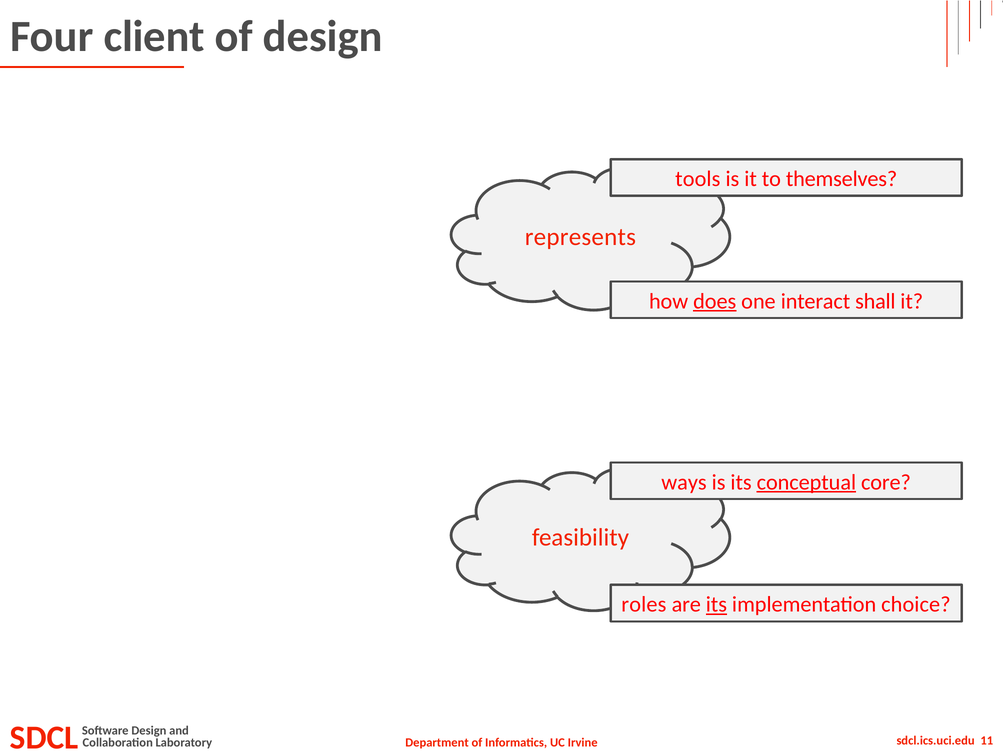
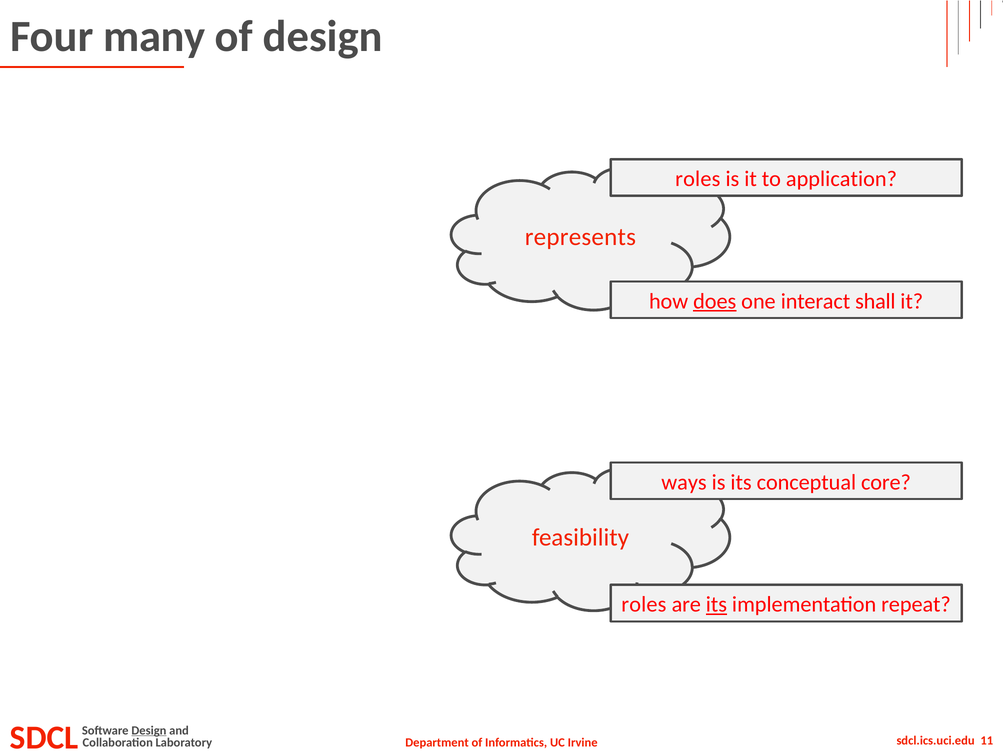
client: client -> many
tools at (698, 179): tools -> roles
themselves: themselves -> application
conceptual underline: present -> none
choice: choice -> repeat
Design at (149, 731) underline: none -> present
